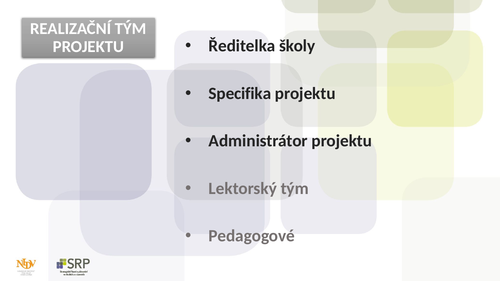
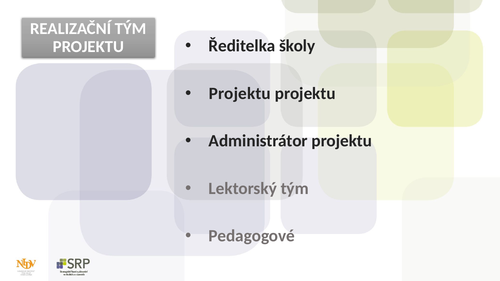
Specifika at (240, 94): Specifika -> Projektu
